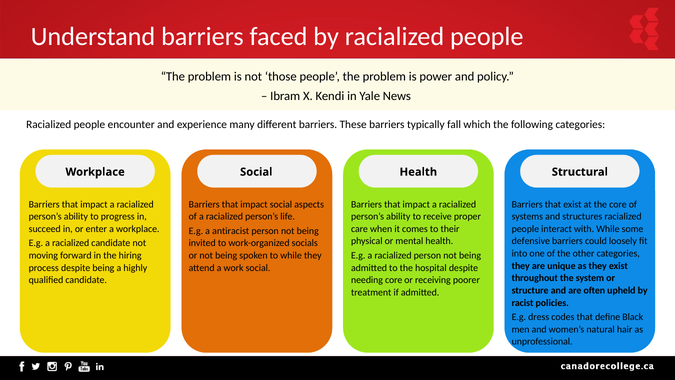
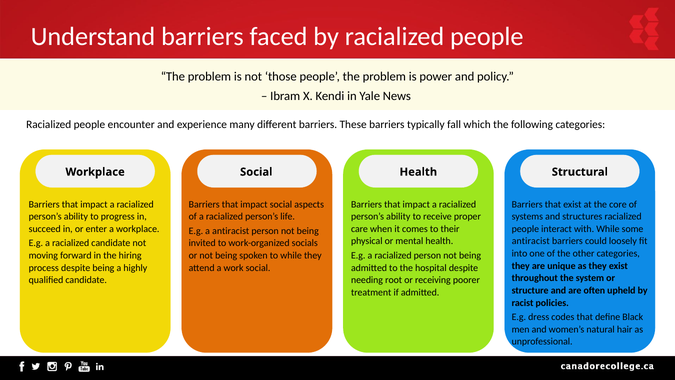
defensive at (531, 241): defensive -> antiracist
needing core: core -> root
